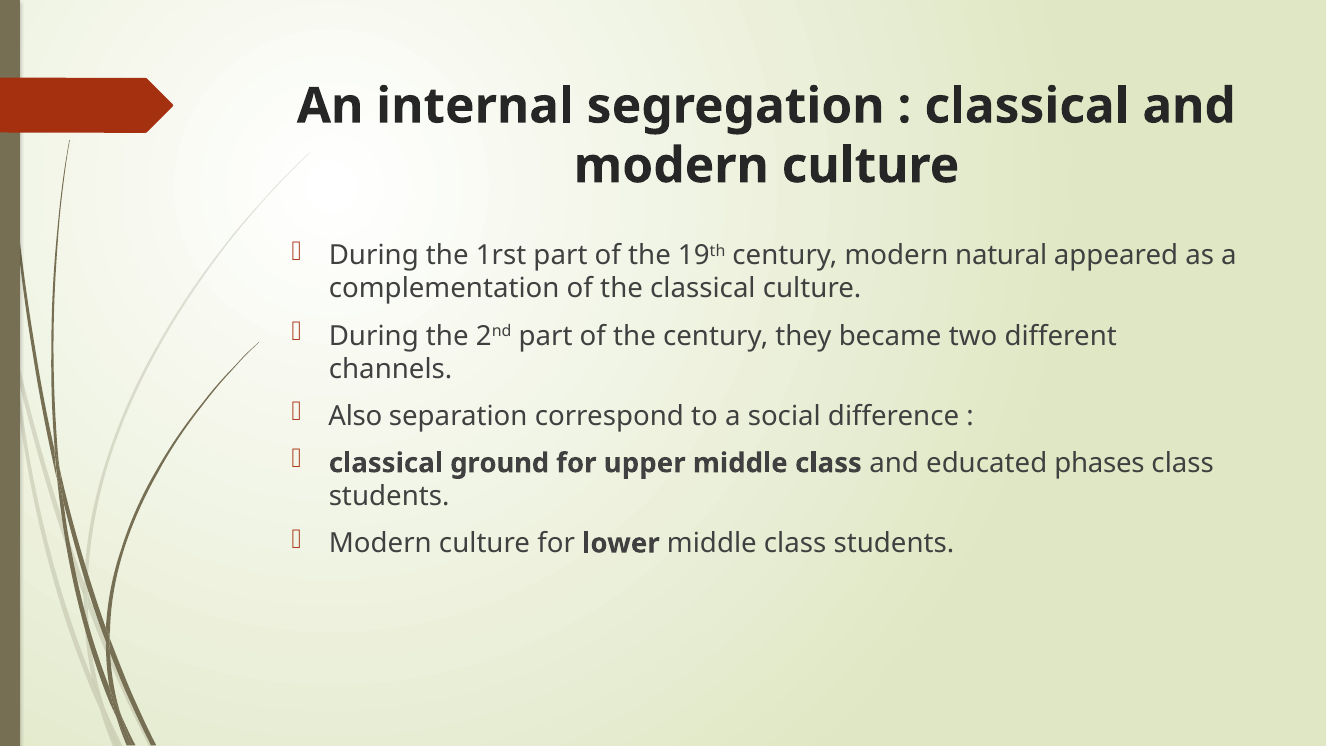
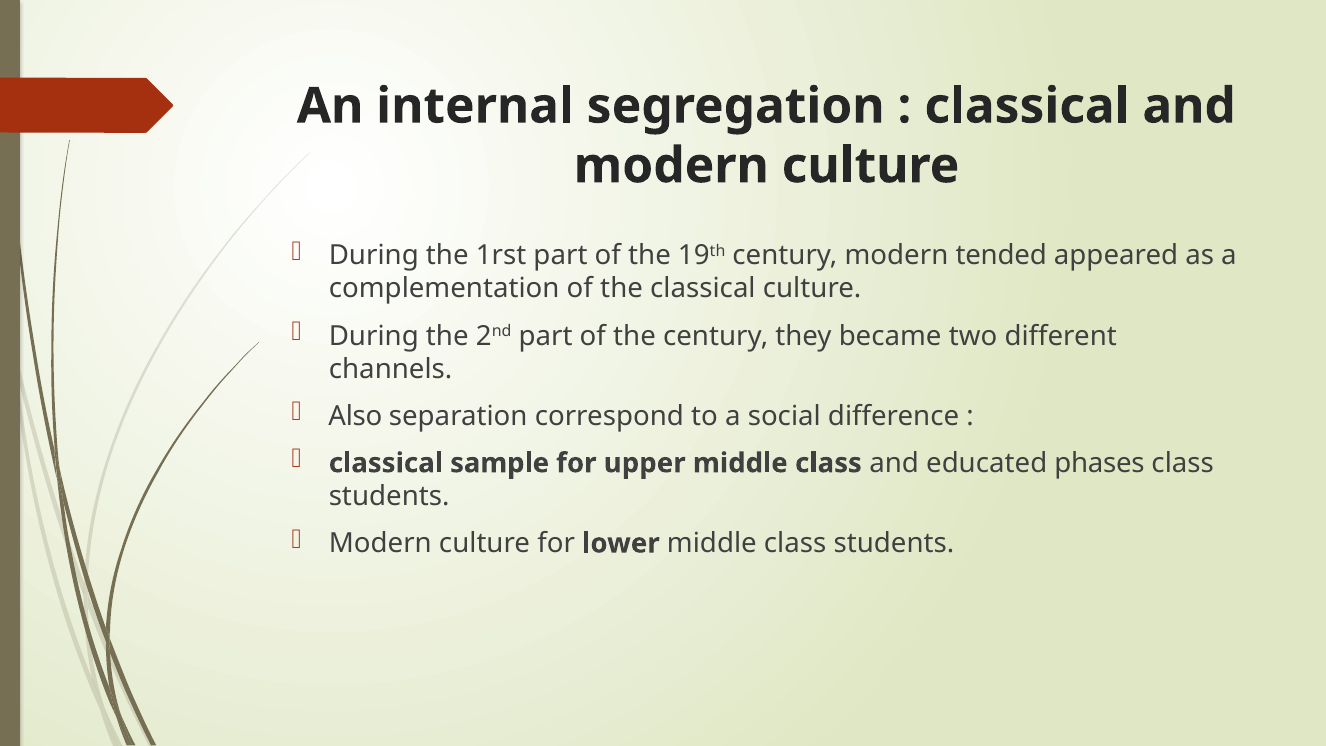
natural: natural -> tended
ground: ground -> sample
